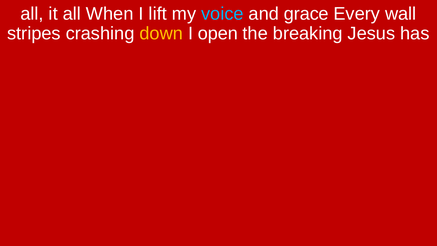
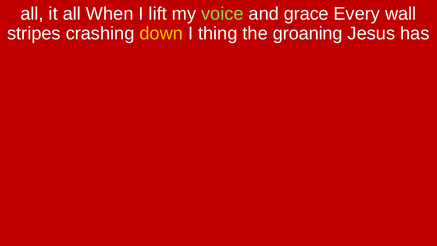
voice colour: light blue -> light green
open: open -> thing
breaking: breaking -> groaning
